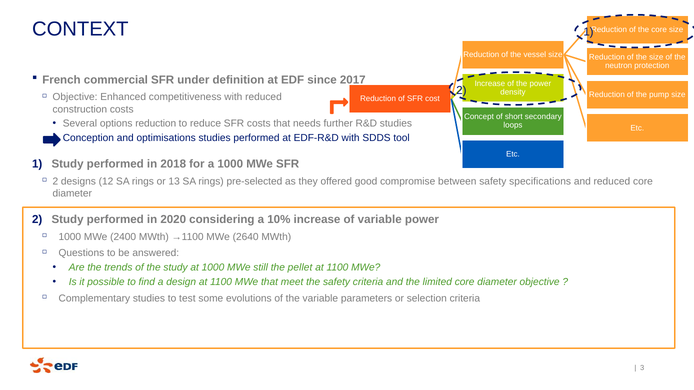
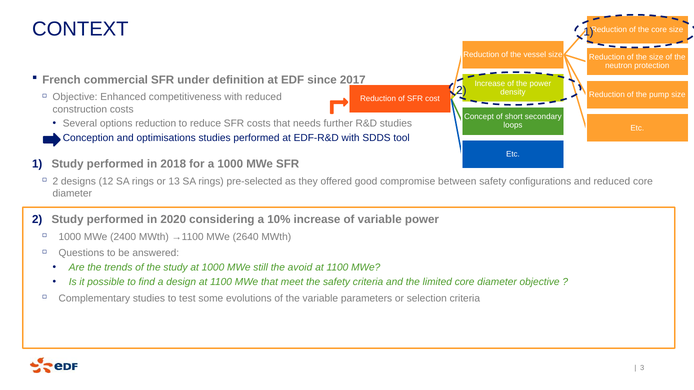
specifications: specifications -> configurations
pellet: pellet -> avoid
